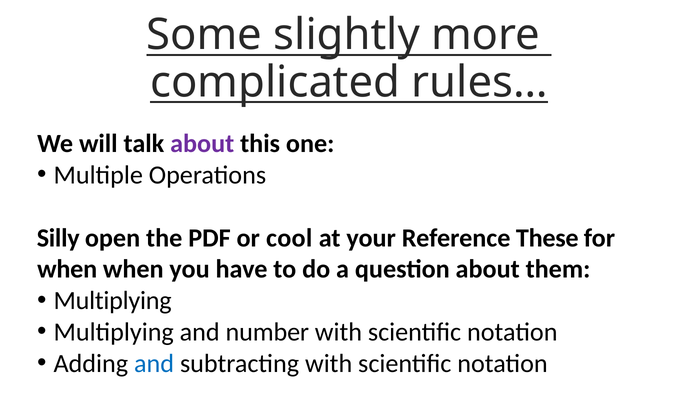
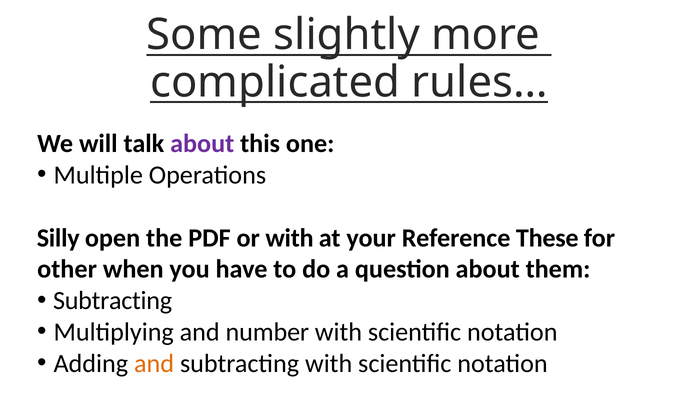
or cool: cool -> with
when at (67, 269): when -> other
Multiplying at (113, 300): Multiplying -> Subtracting
and at (154, 363) colour: blue -> orange
